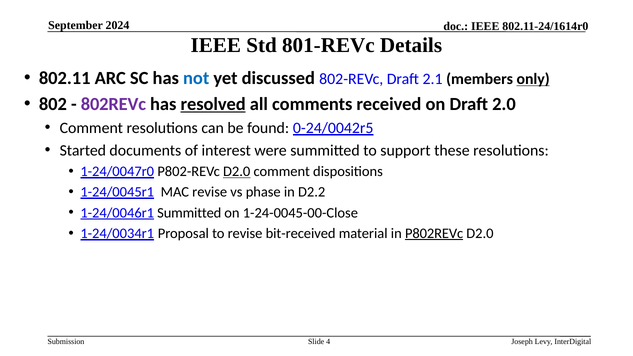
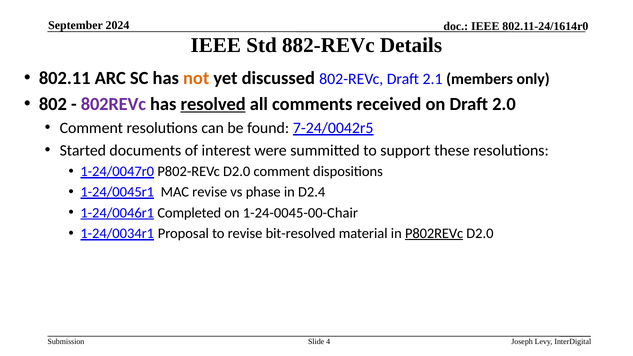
801-REVc: 801-REVc -> 882-REVc
not colour: blue -> orange
only underline: present -> none
0-24/0042r5: 0-24/0042r5 -> 7-24/0042r5
D2.0 at (237, 172) underline: present -> none
D2.2: D2.2 -> D2.4
1-24/0046r1 Summitted: Summitted -> Completed
1-24-0045-00-Close: 1-24-0045-00-Close -> 1-24-0045-00-Chair
bit-received: bit-received -> bit-resolved
